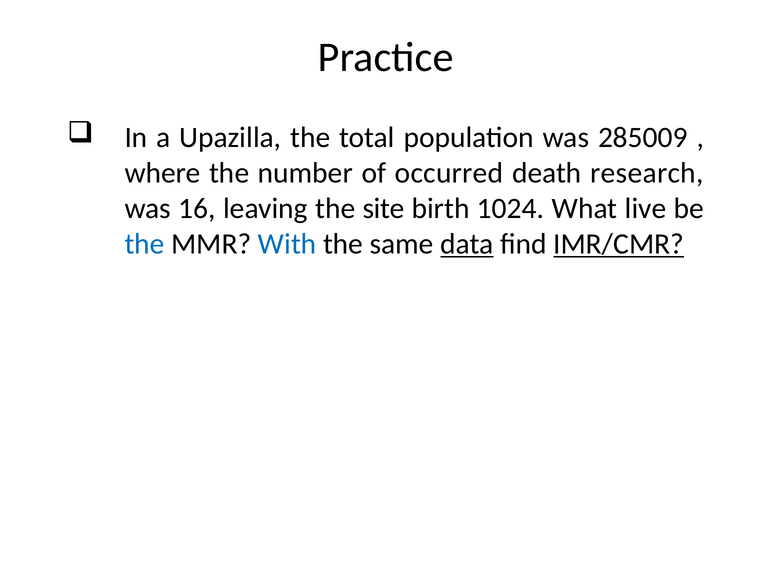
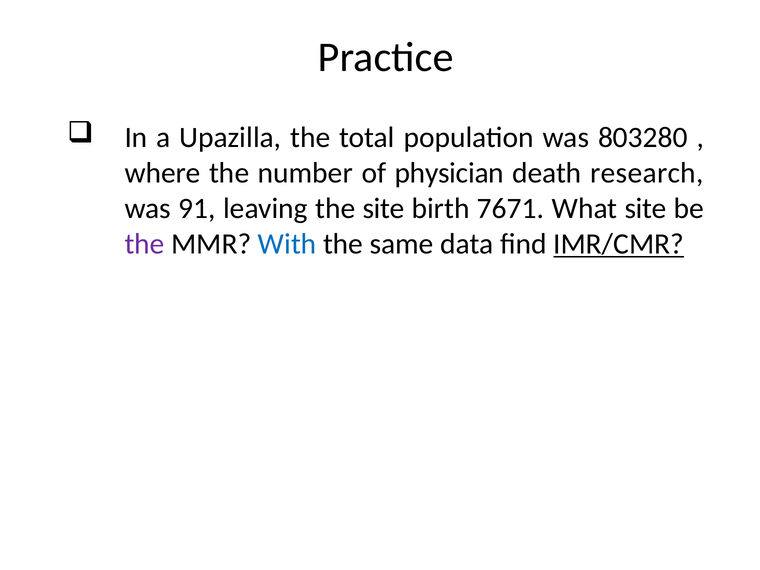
285009: 285009 -> 803280
occurred: occurred -> physician
16: 16 -> 91
1024: 1024 -> 7671
What live: live -> site
the at (145, 244) colour: blue -> purple
data underline: present -> none
